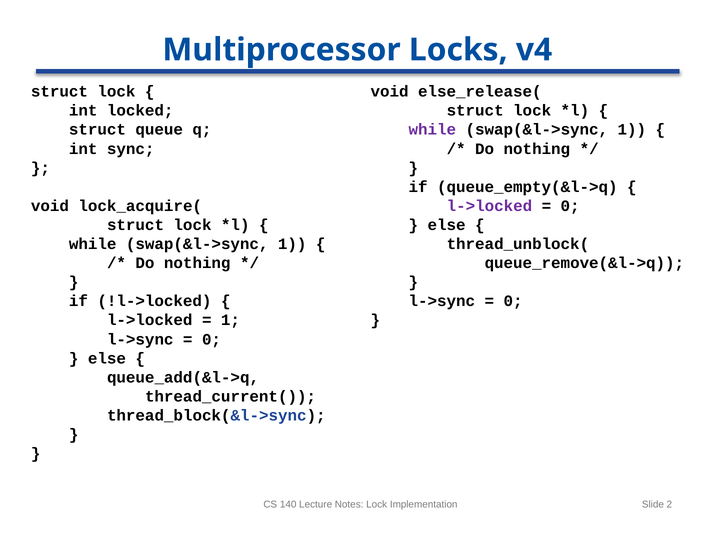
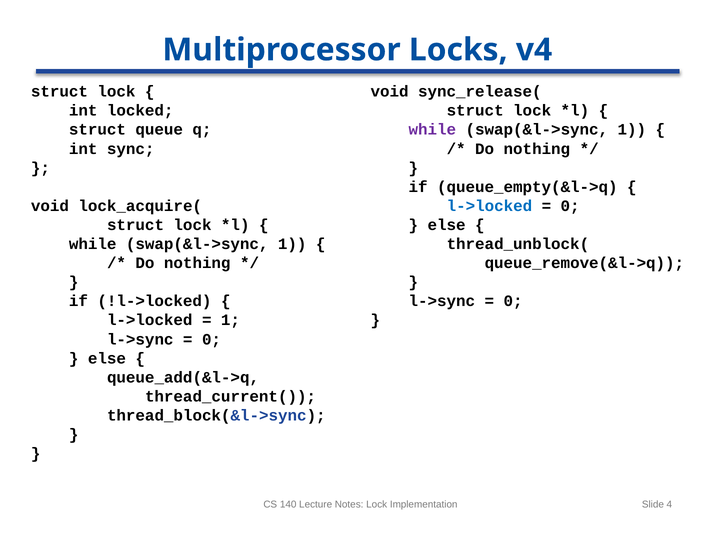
else_release(: else_release( -> sync_release(
l->locked at (489, 206) colour: purple -> blue
2: 2 -> 4
